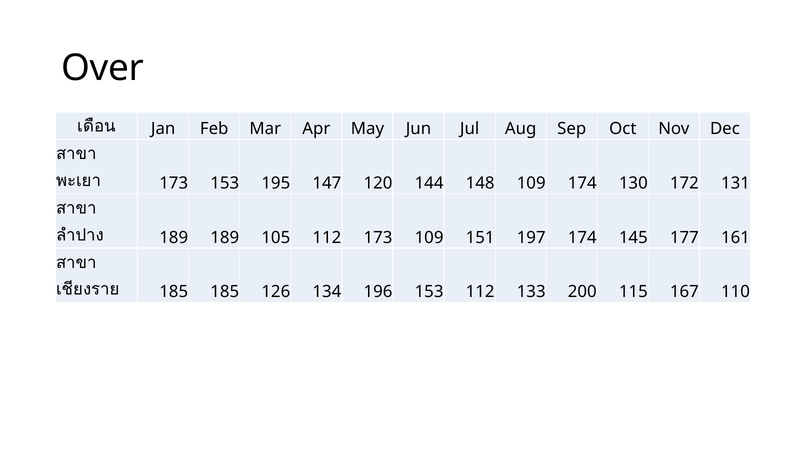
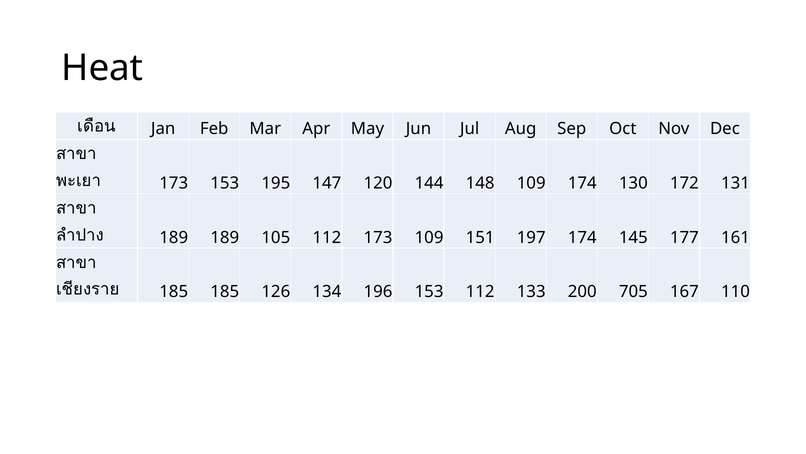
Over: Over -> Heat
115: 115 -> 705
